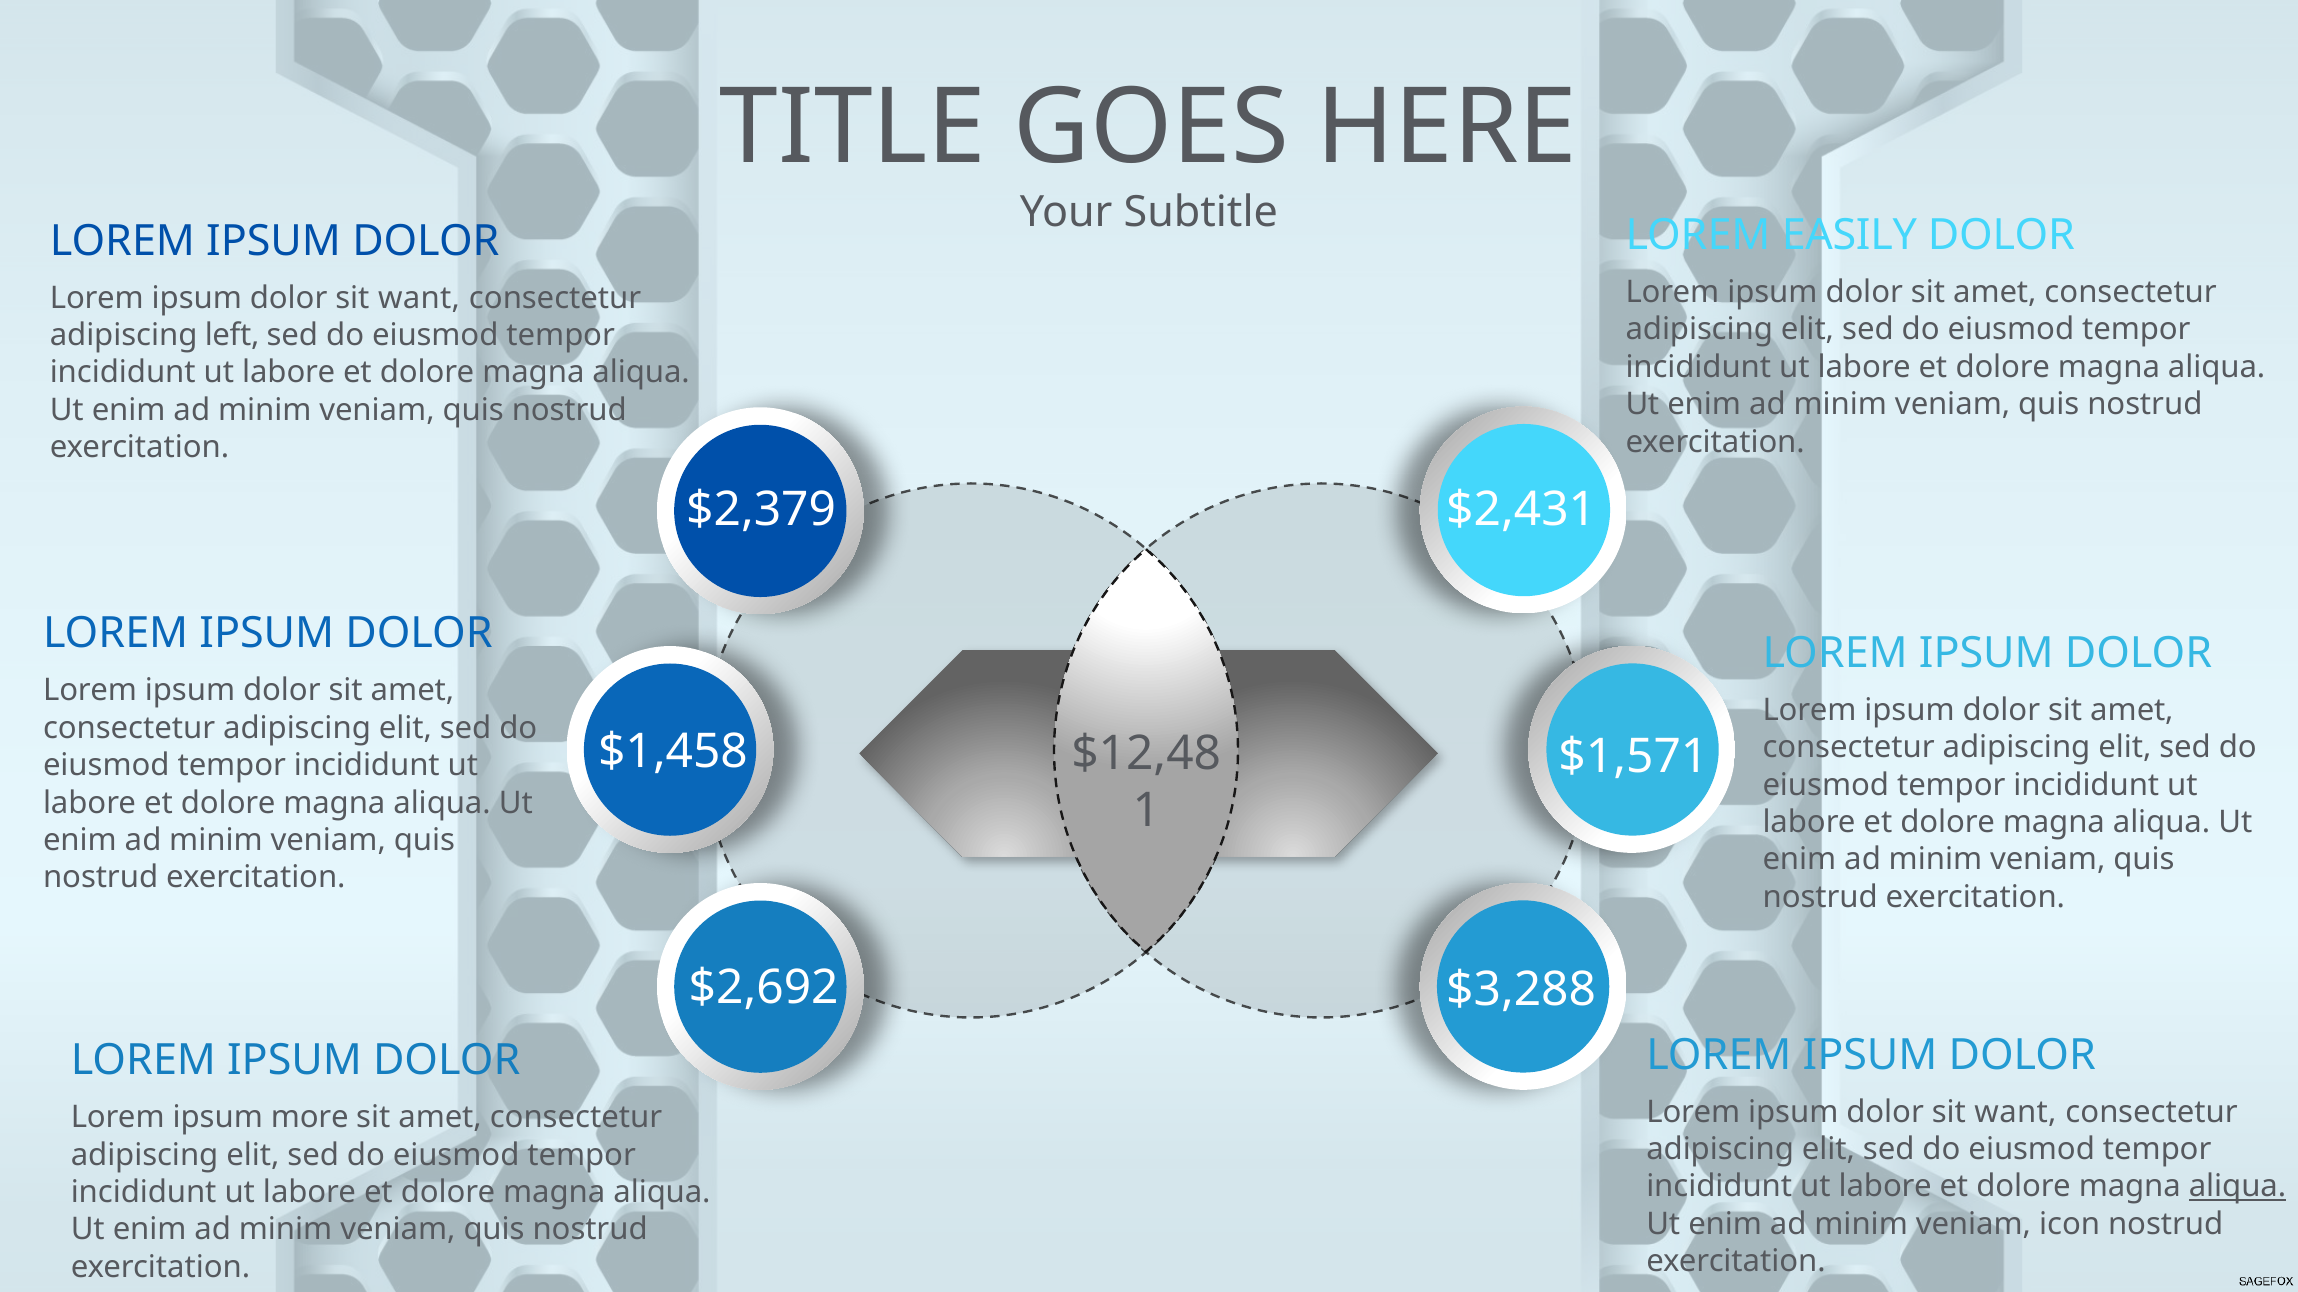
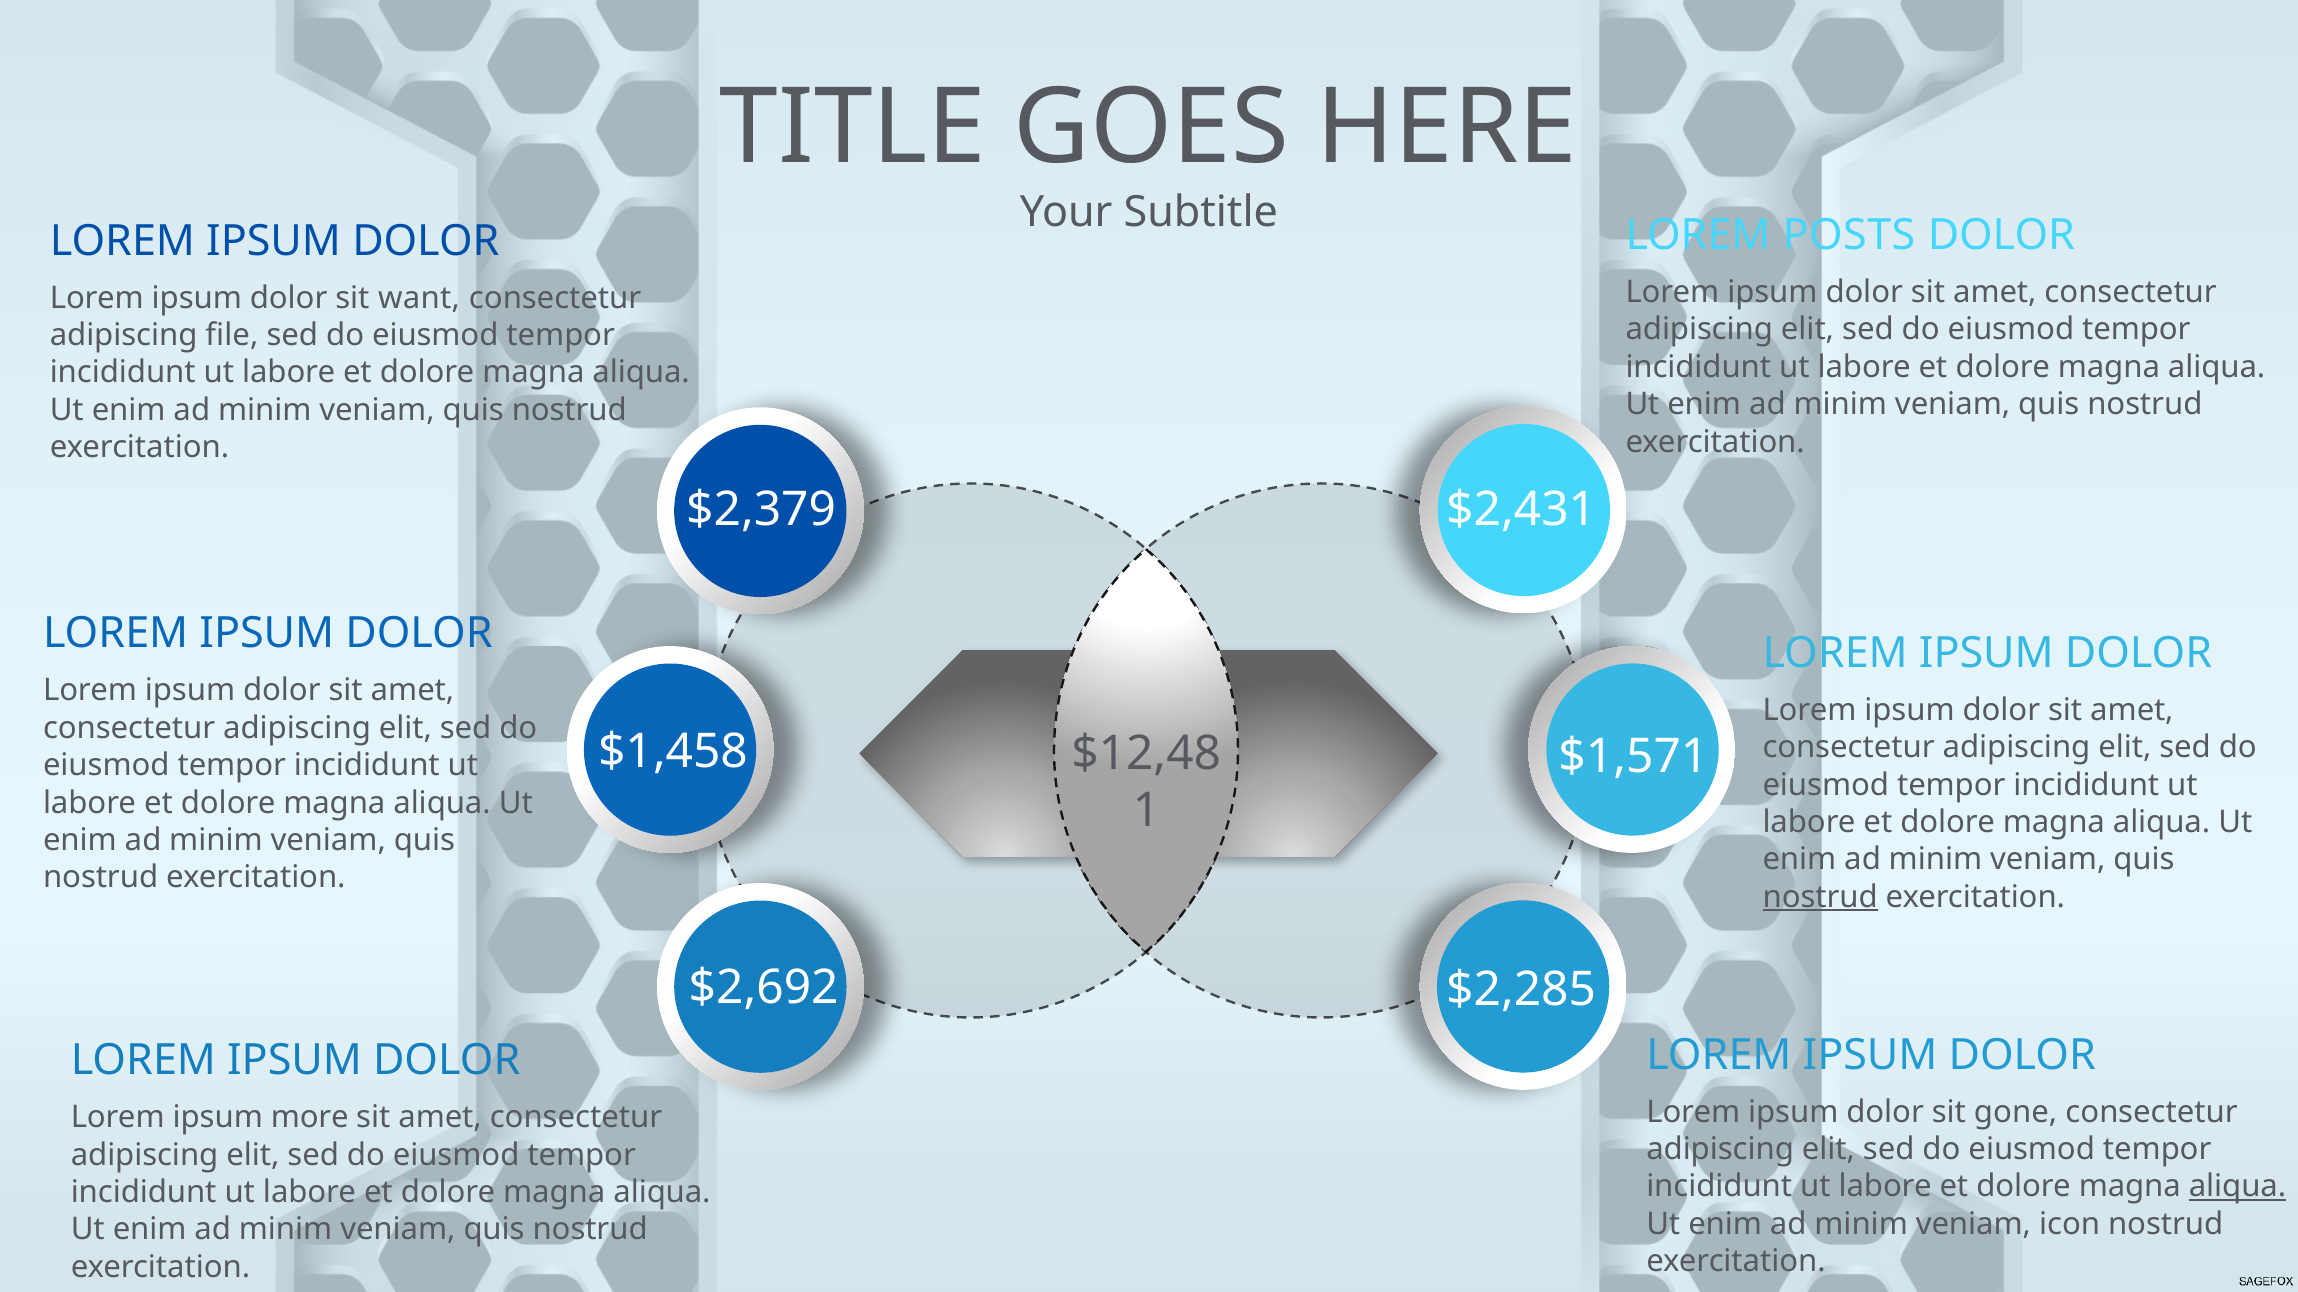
EASILY: EASILY -> POSTS
left: left -> file
nostrud at (1820, 897) underline: none -> present
$3,288: $3,288 -> $2,285
want at (2016, 1112): want -> gone
